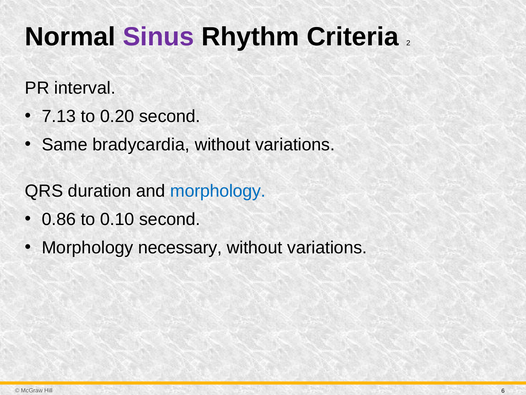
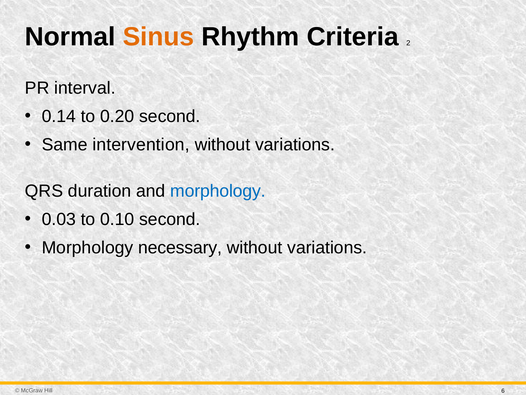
Sinus colour: purple -> orange
7.13: 7.13 -> 0.14
bradycardia: bradycardia -> intervention
0.86: 0.86 -> 0.03
